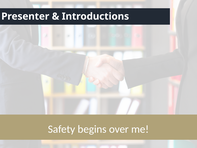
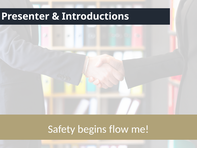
over: over -> flow
